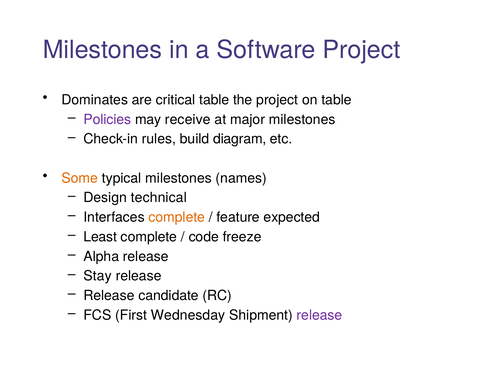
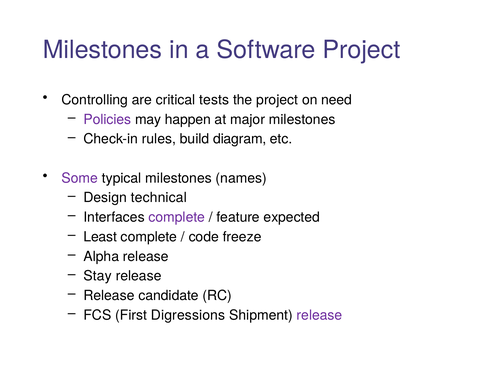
Dominates: Dominates -> Controlling
critical table: table -> tests
on table: table -> need
receive: receive -> happen
Some colour: orange -> purple
complete at (177, 217) colour: orange -> purple
Wednesday: Wednesday -> Digressions
